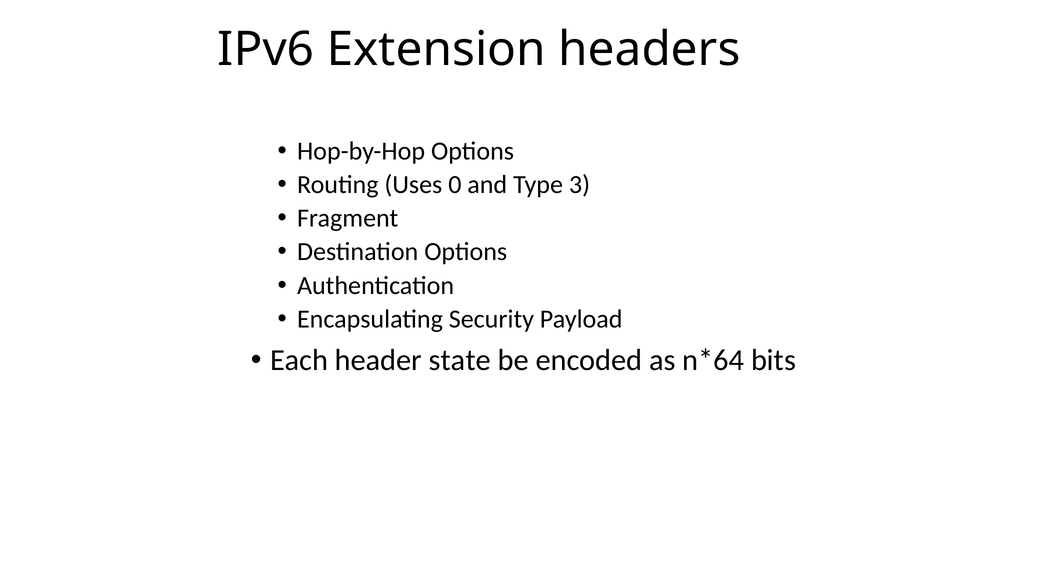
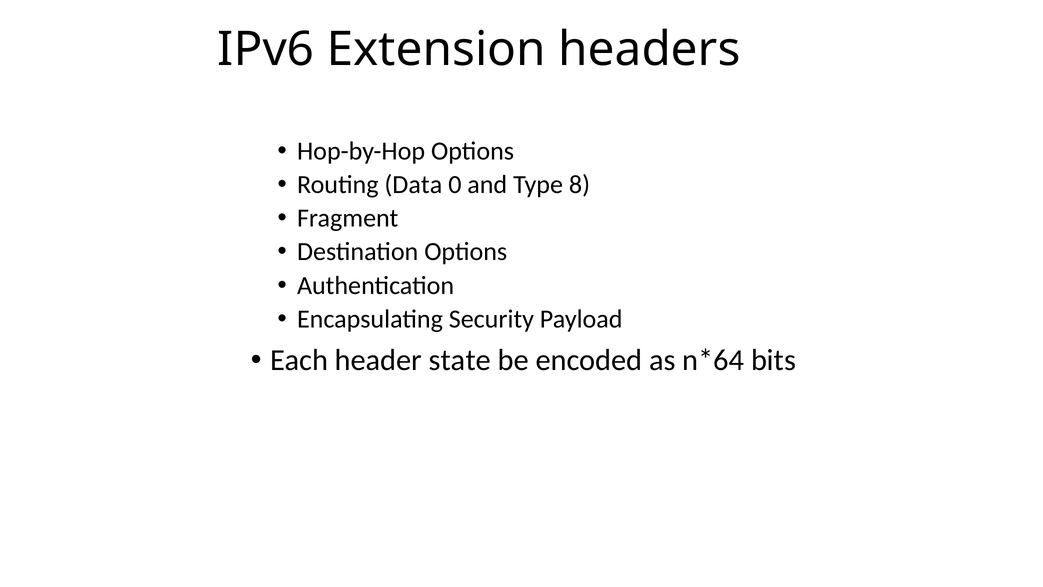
Uses: Uses -> Data
3: 3 -> 8
